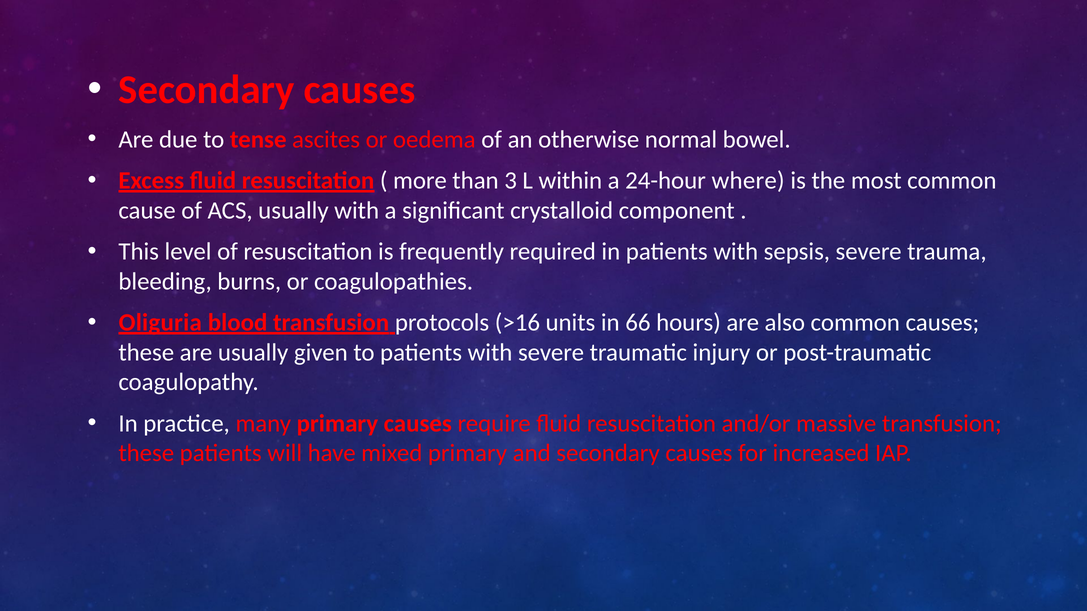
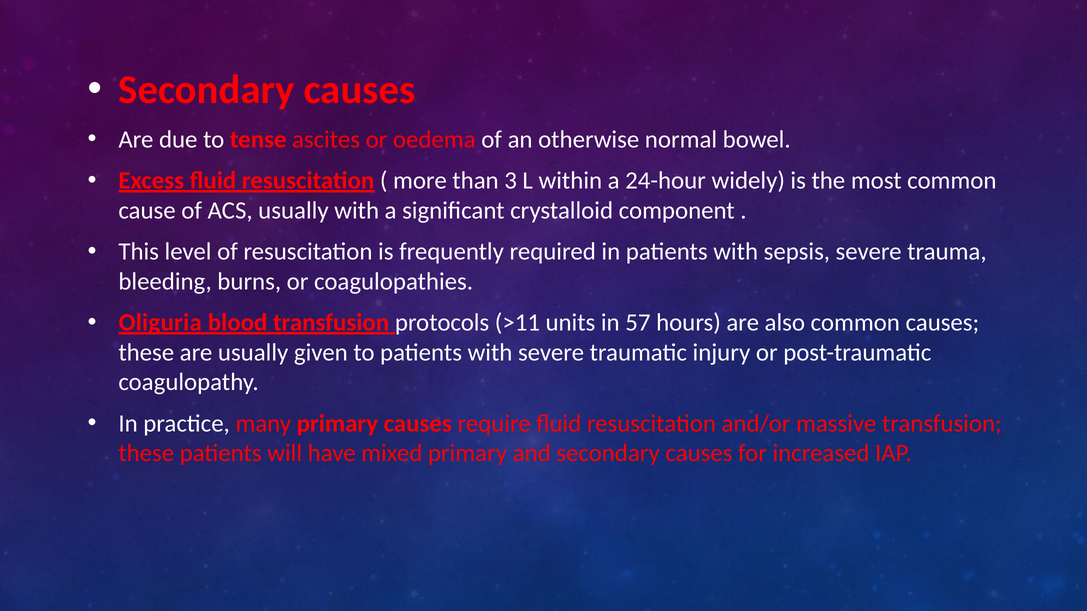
where: where -> widely
>16: >16 -> >11
66: 66 -> 57
